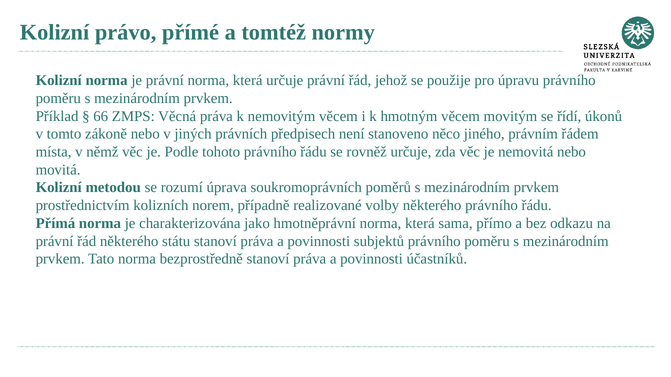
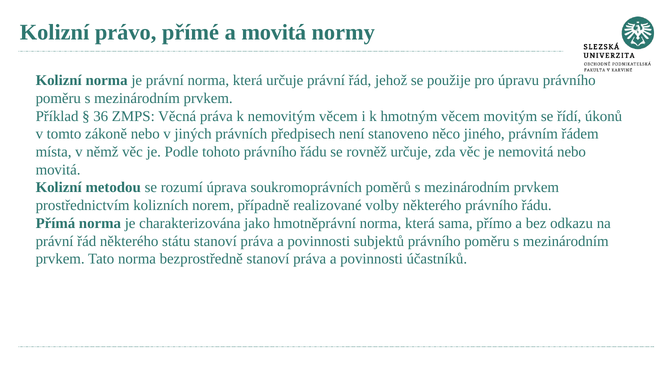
a tomtéž: tomtéž -> movitá
66: 66 -> 36
